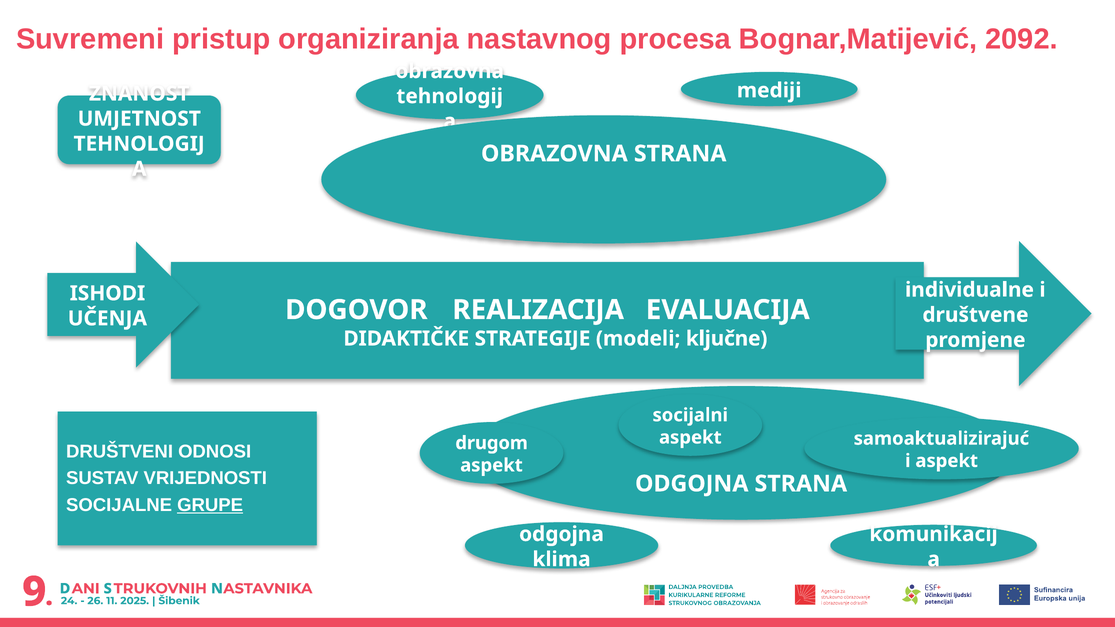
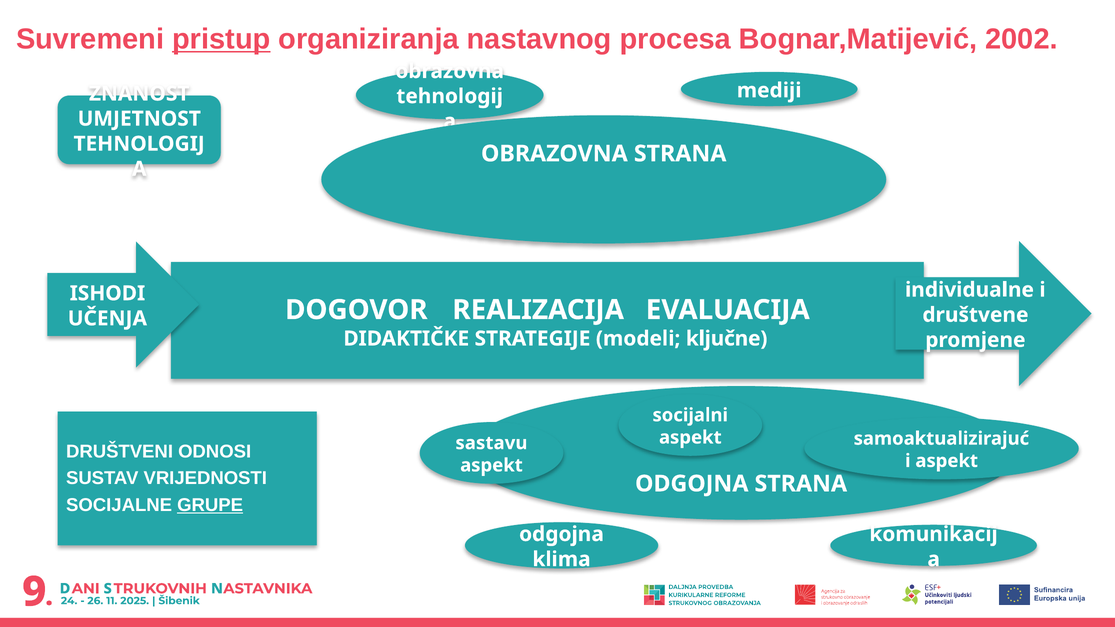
pristup underline: none -> present
2092: 2092 -> 2002
drugom: drugom -> sastavu
